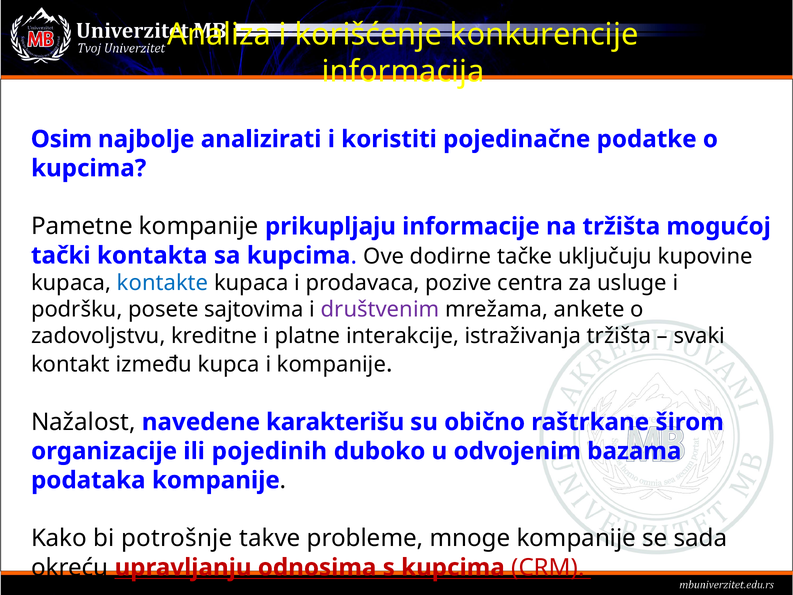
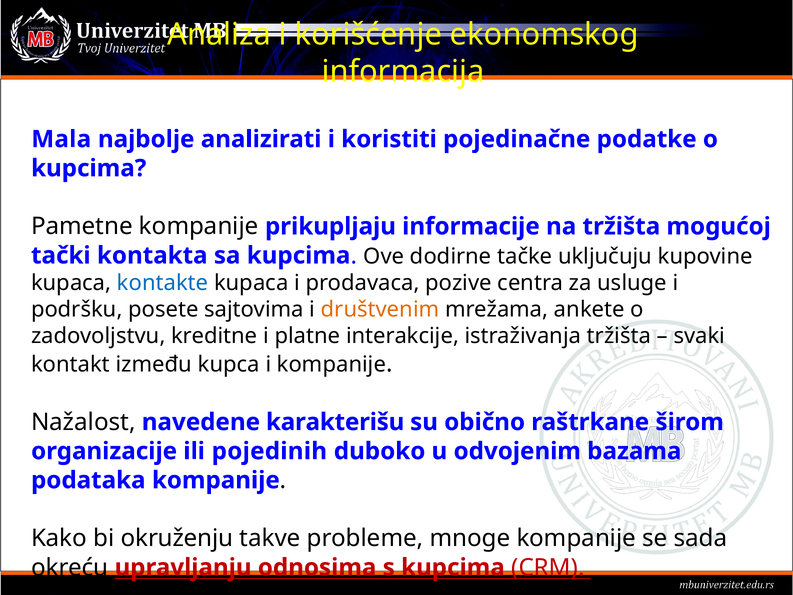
konkurencije: konkurencije -> ekonomskog
Osim: Osim -> Mala
društvenim colour: purple -> orange
potrošnje: potrošnje -> okruženju
